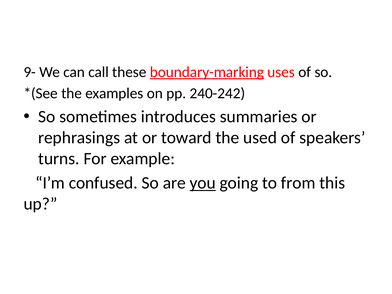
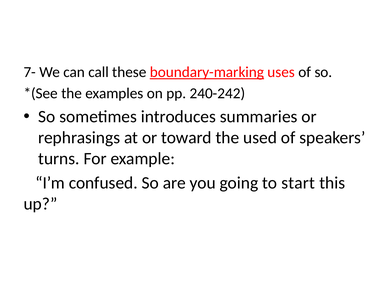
9-: 9- -> 7-
you underline: present -> none
from: from -> start
